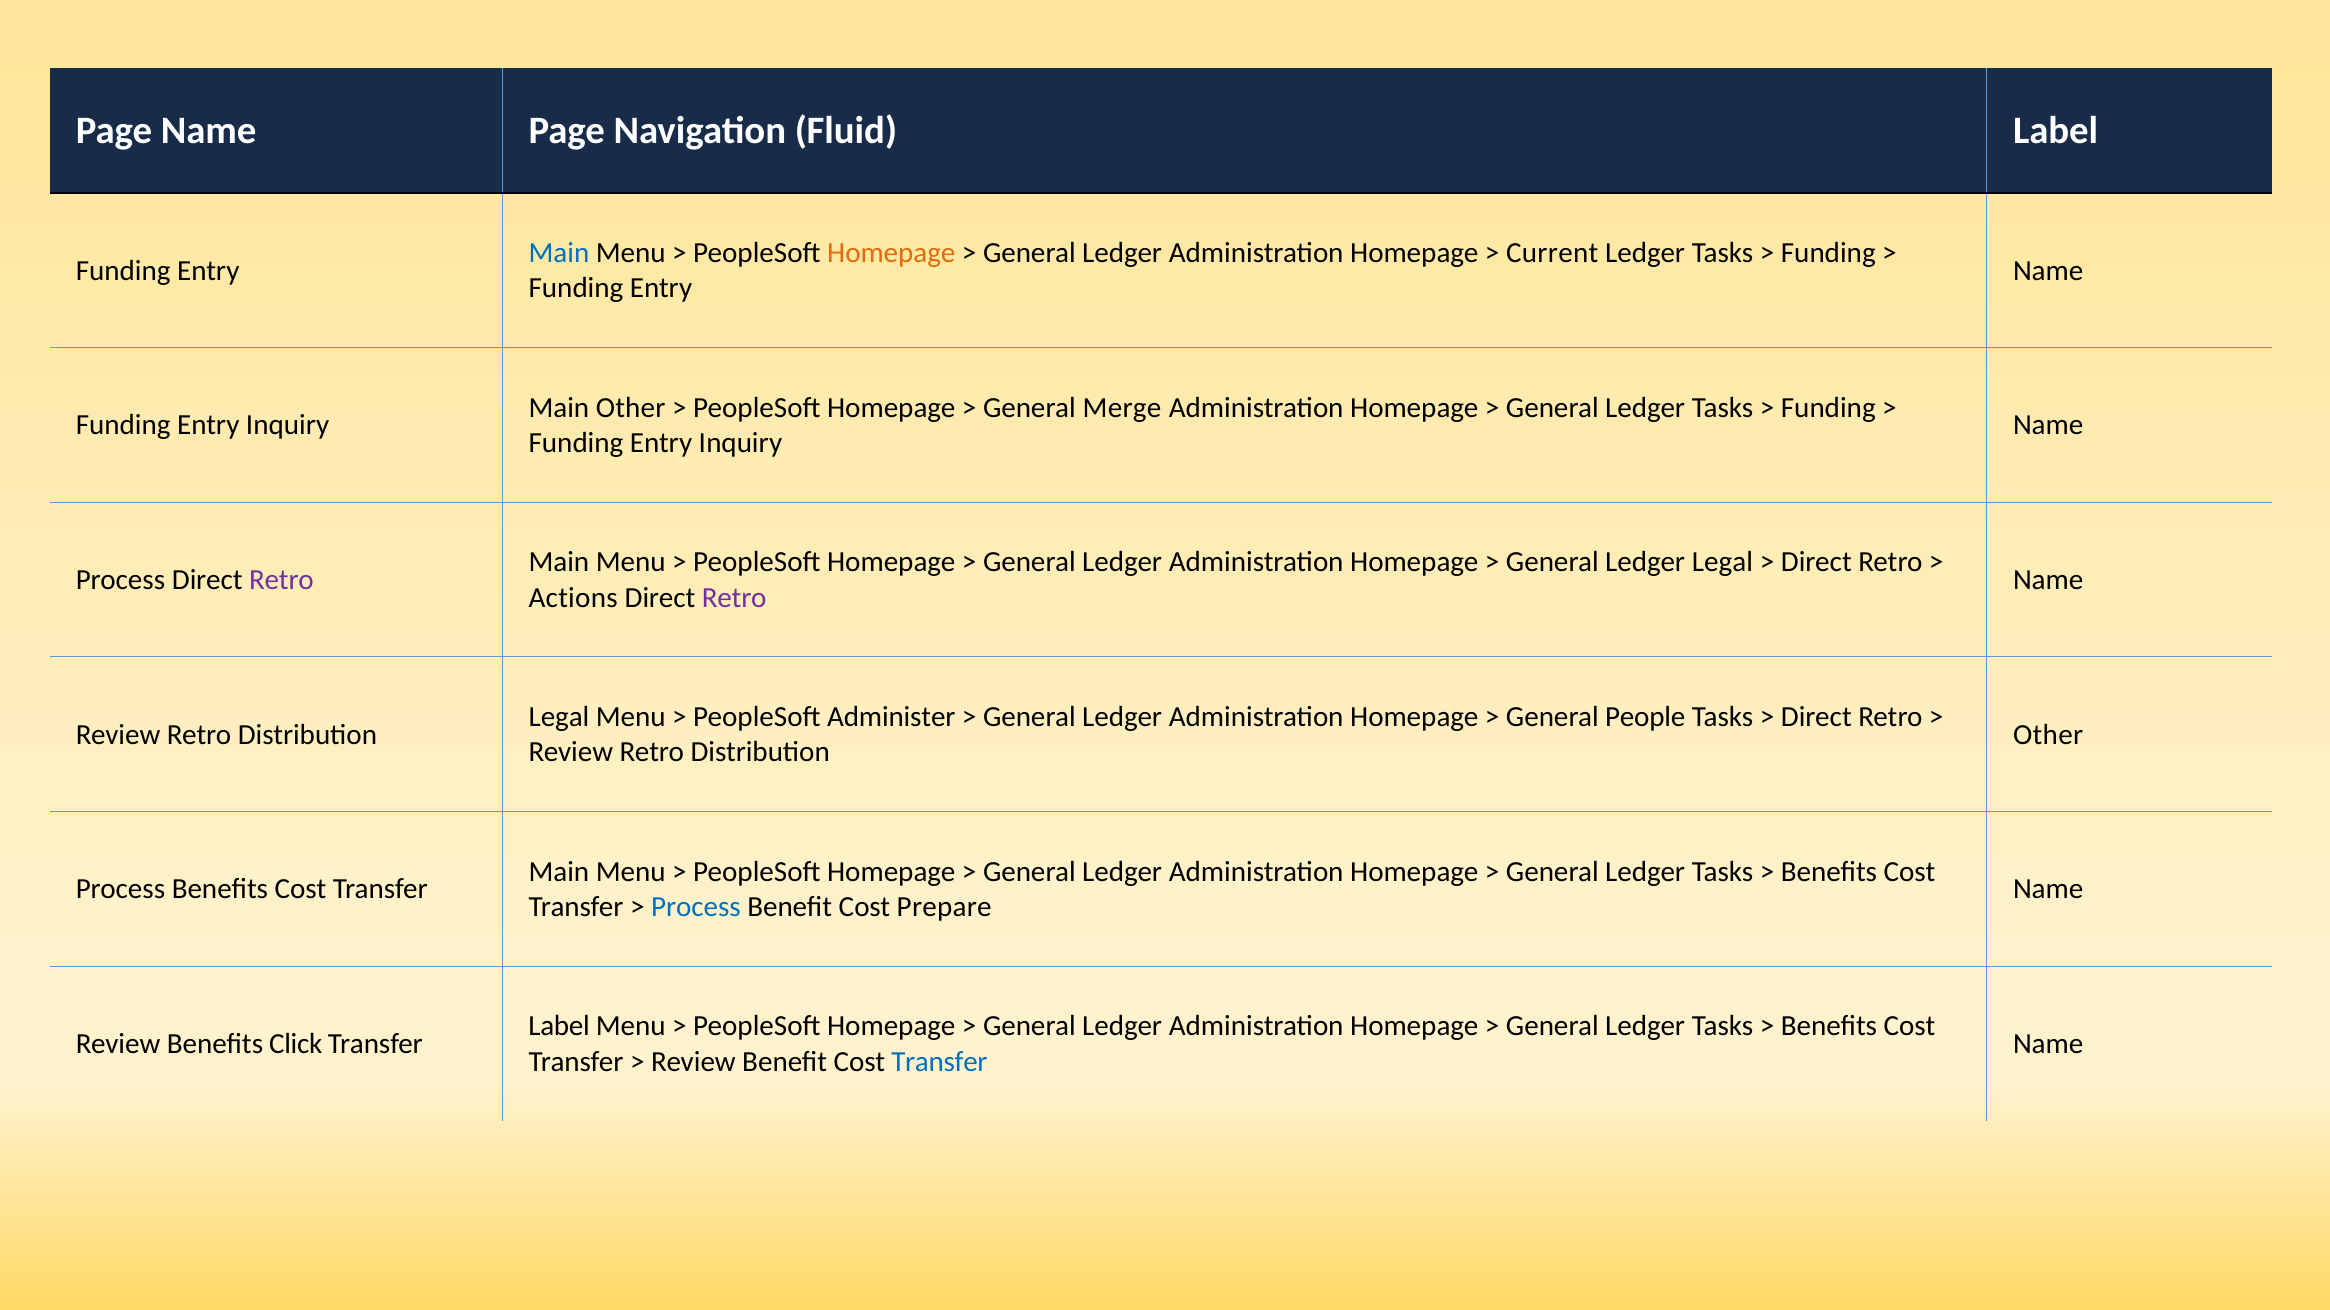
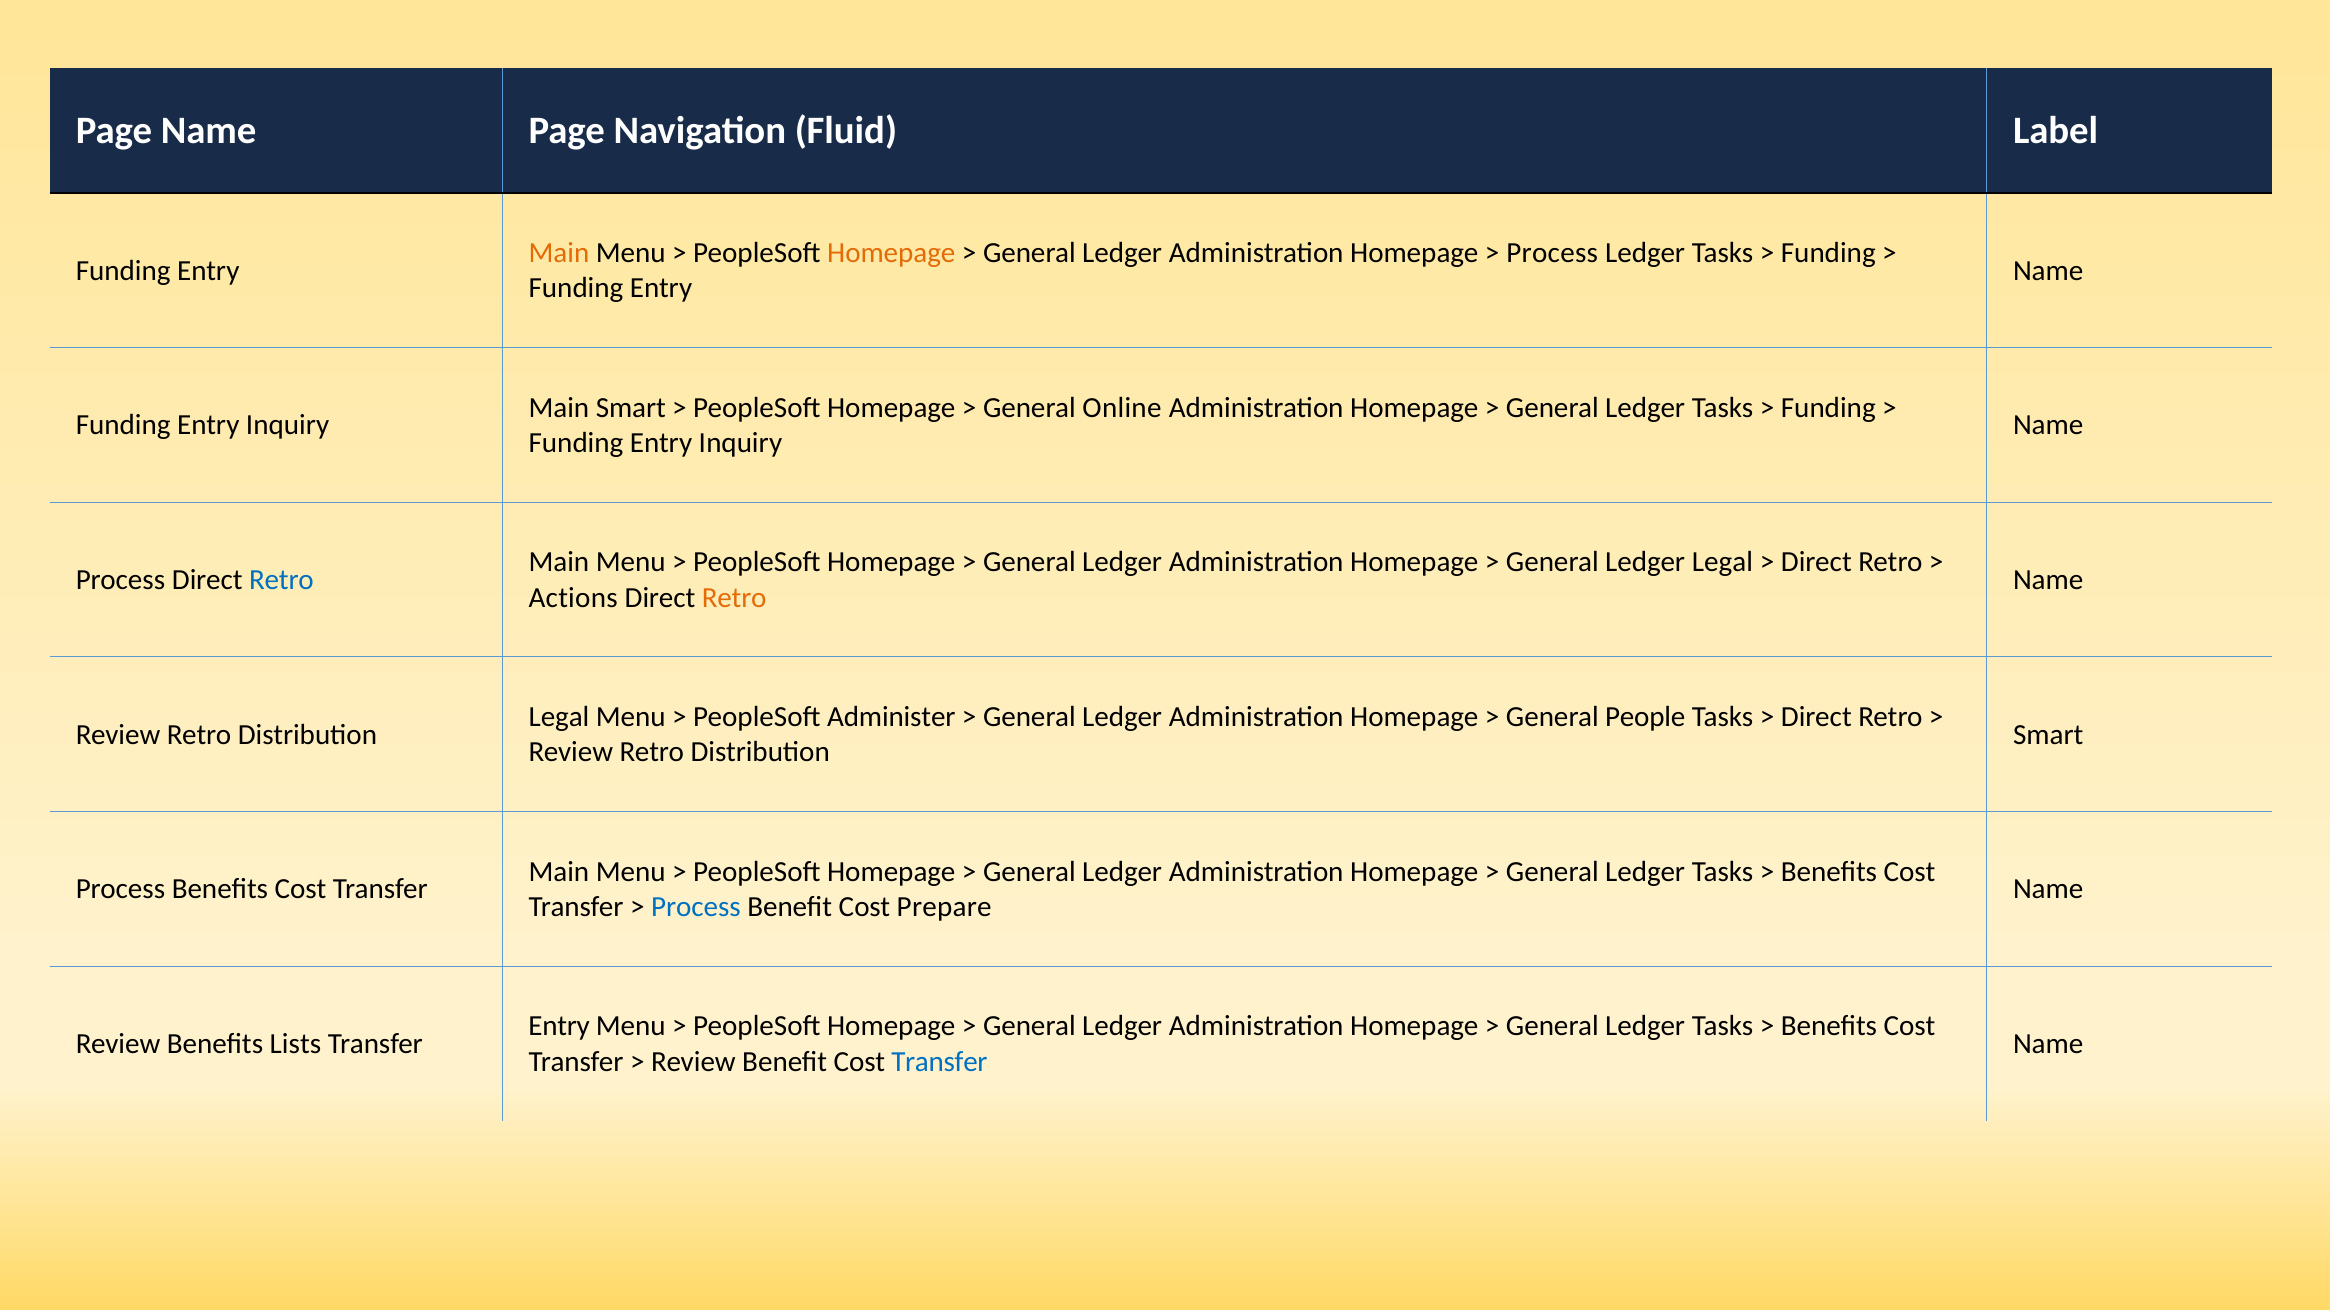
Main at (559, 253) colour: blue -> orange
Current at (1552, 253): Current -> Process
Main Other: Other -> Smart
Merge: Merge -> Online
Retro at (281, 580) colour: purple -> blue
Retro at (734, 598) colour: purple -> orange
Other at (2048, 735): Other -> Smart
Label at (559, 1027): Label -> Entry
Click: Click -> Lists
